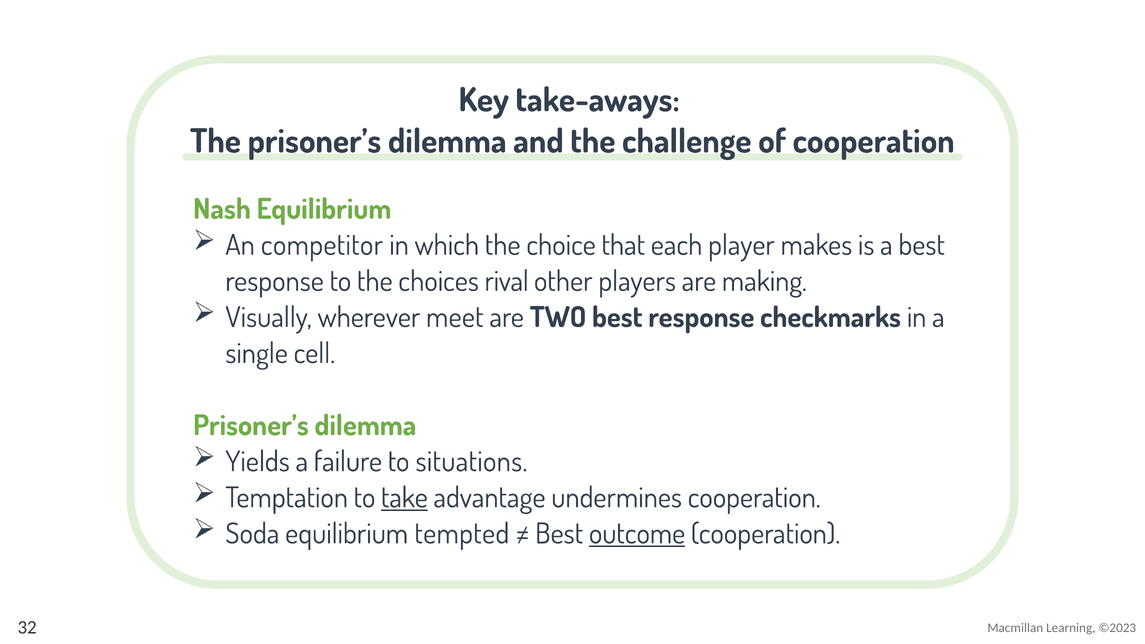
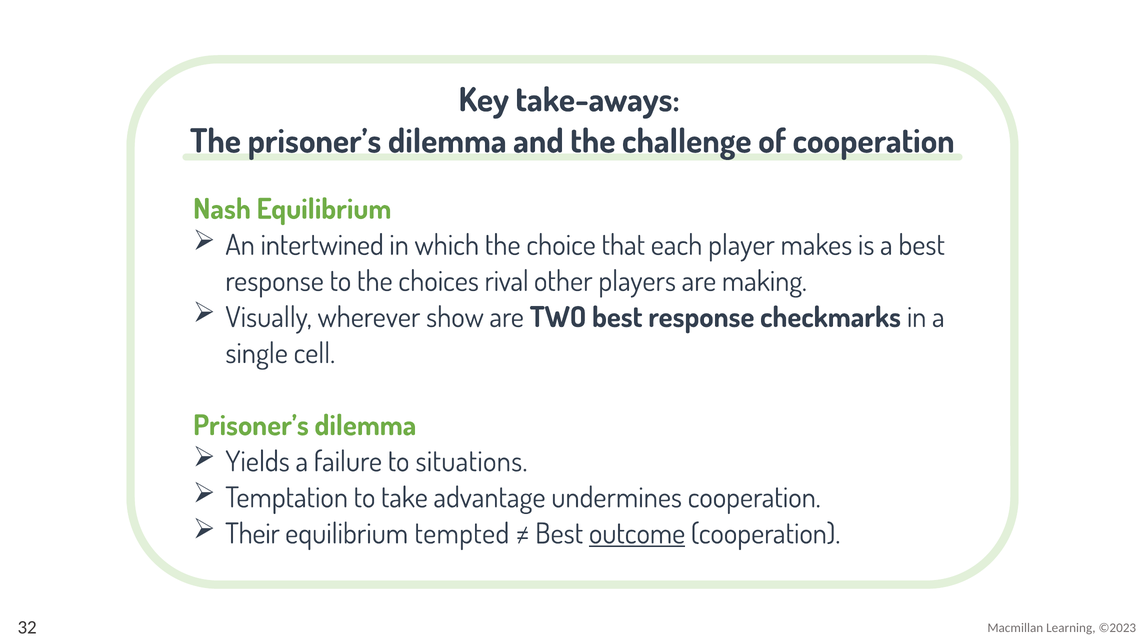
competitor: competitor -> intertwined
meet: meet -> show
take underline: present -> none
Soda: Soda -> Their
